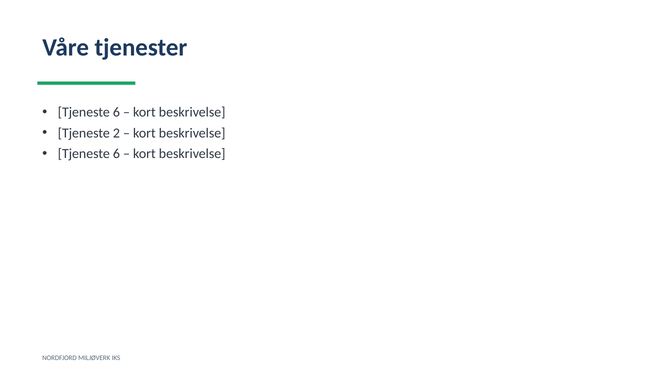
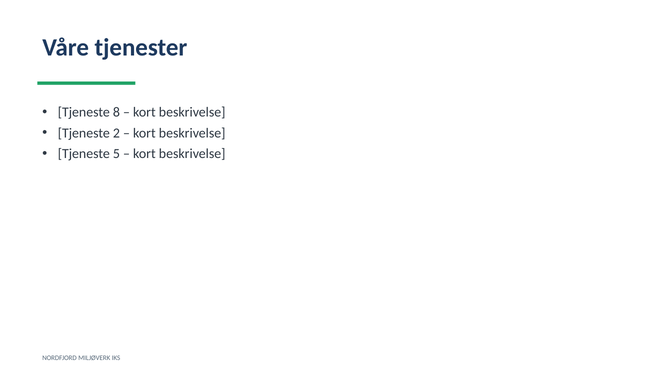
6 at (116, 112): 6 -> 8
6 at (116, 154): 6 -> 5
